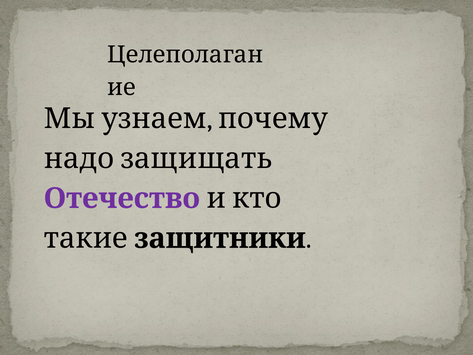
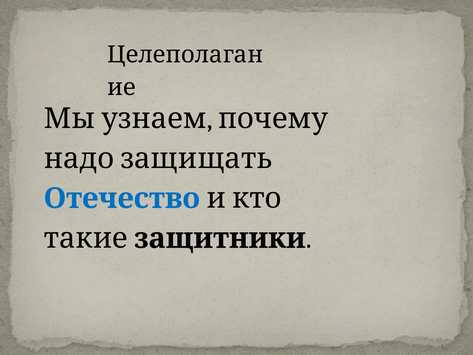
Отечество colour: purple -> blue
